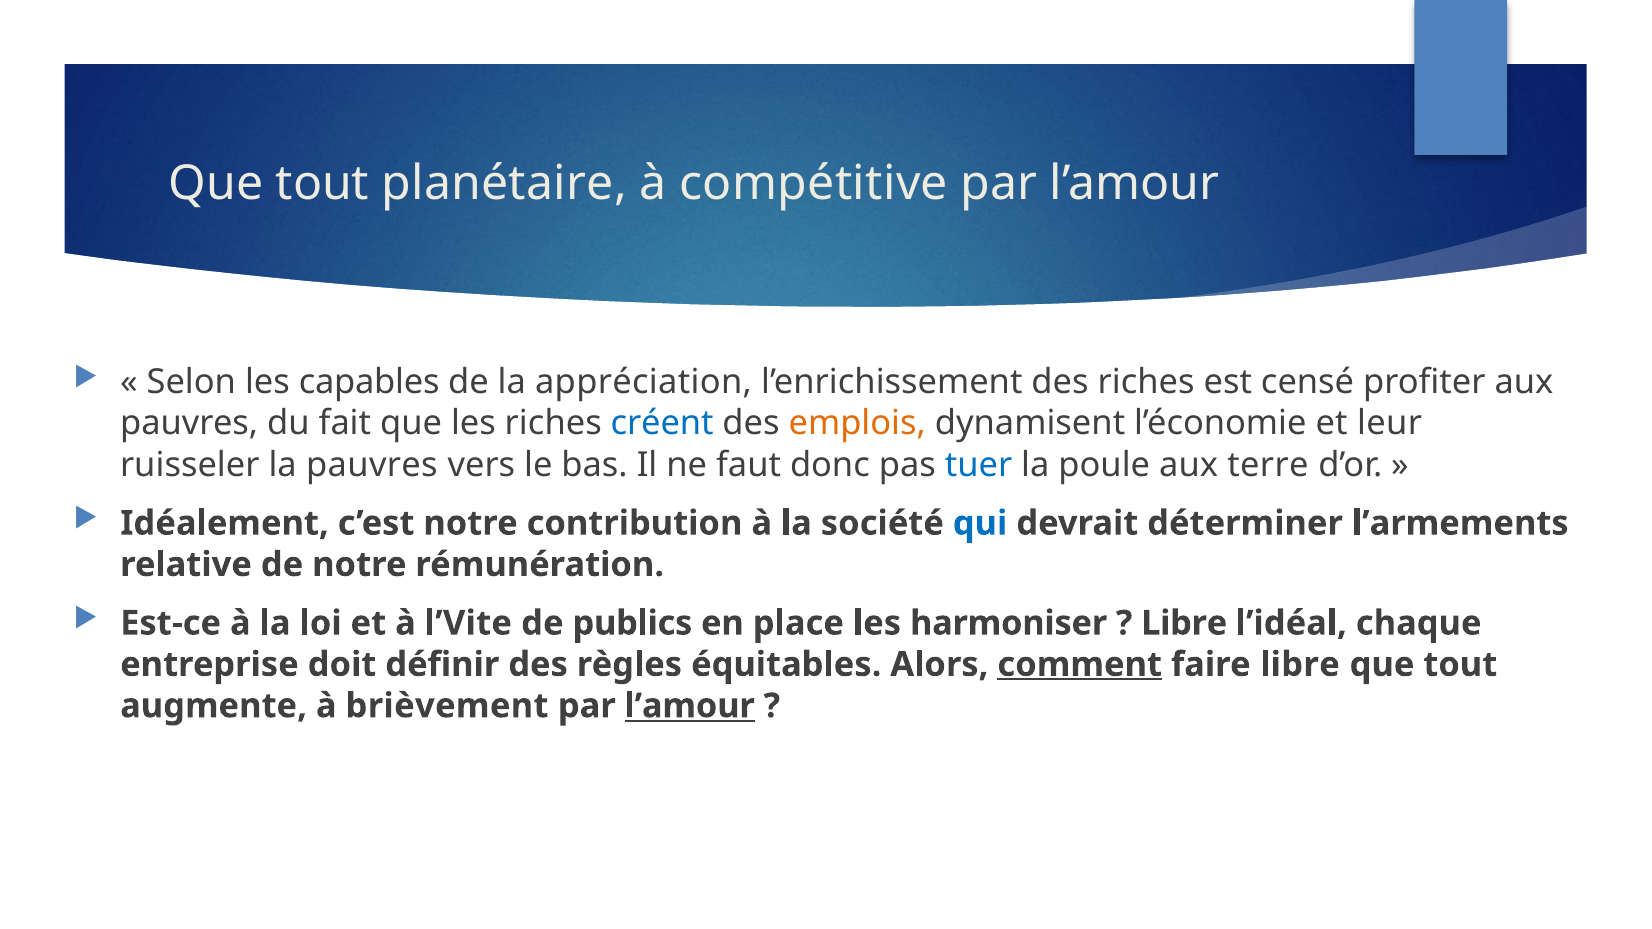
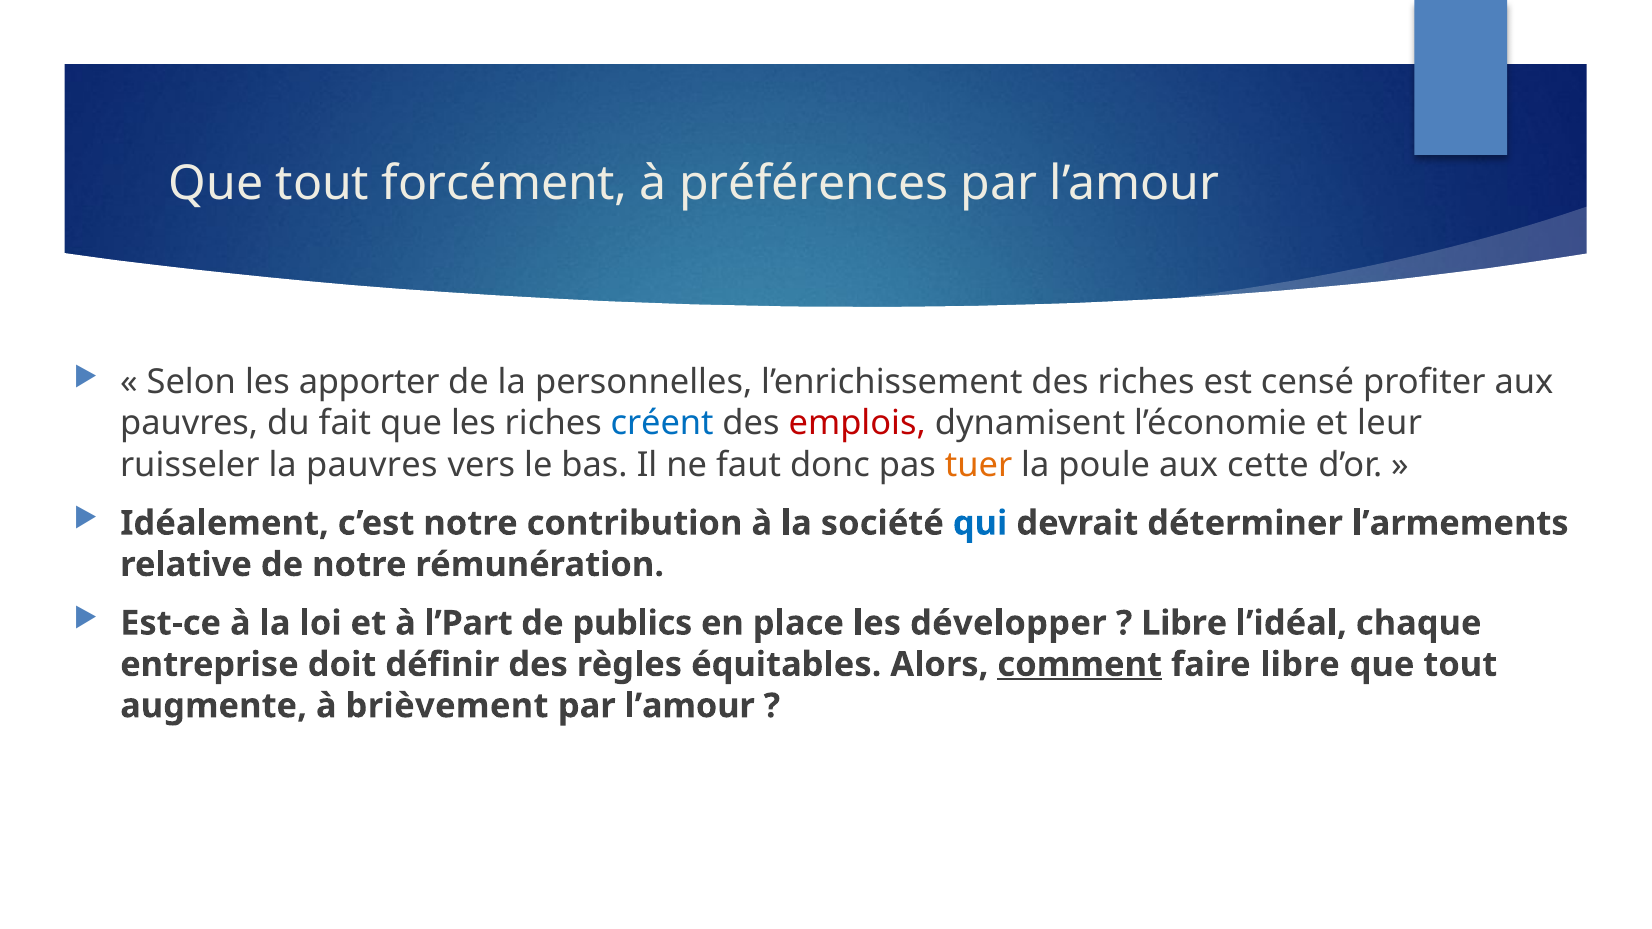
planétaire: planétaire -> forcément
compétitive: compétitive -> préférences
capables: capables -> apporter
appréciation: appréciation -> personnelles
emplois colour: orange -> red
tuer colour: blue -> orange
terre: terre -> cette
l’Vite: l’Vite -> l’Part
harmoniser: harmoniser -> développer
l’amour at (690, 706) underline: present -> none
